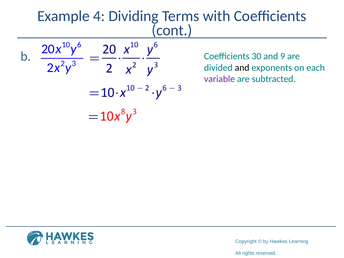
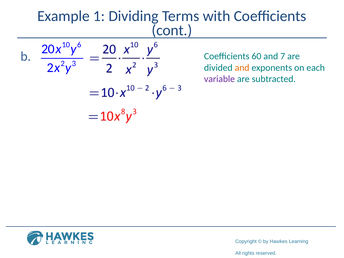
4: 4 -> 1
30: 30 -> 60
9: 9 -> 7
and at (242, 68) colour: black -> orange
